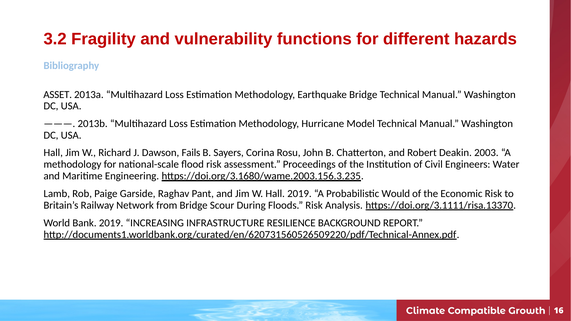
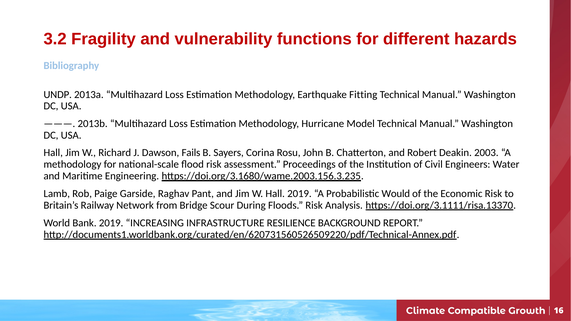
ASSET: ASSET -> UNDP
Earthquake Bridge: Bridge -> Fitting
